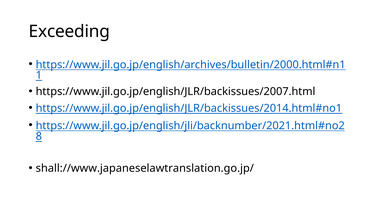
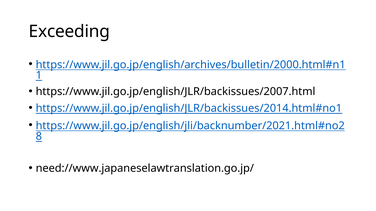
shall://www.japaneselawtranslation.go.jp/: shall://www.japaneselawtranslation.go.jp/ -> need://www.japaneselawtranslation.go.jp/
